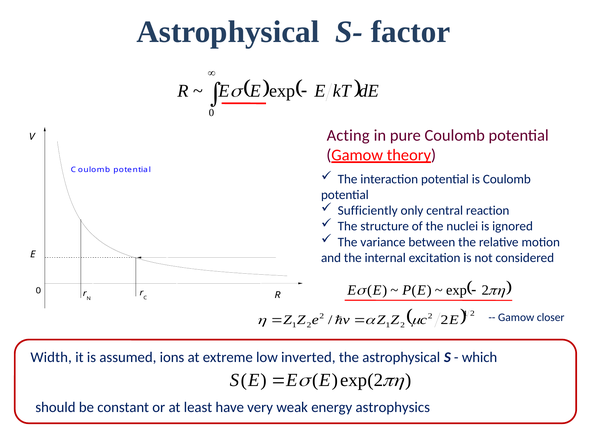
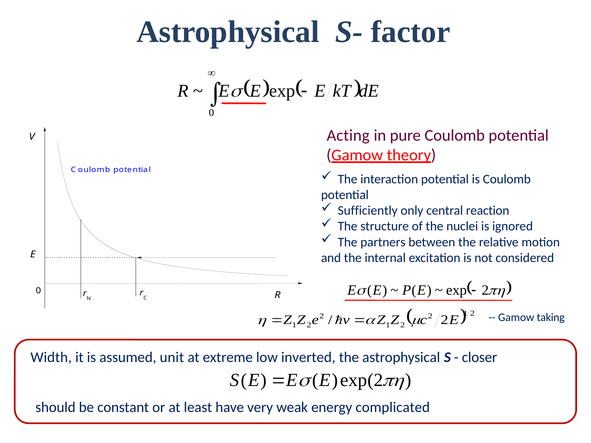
variance: variance -> partners
closer: closer -> taking
ions: ions -> unit
which: which -> closer
astrophysics: astrophysics -> complicated
